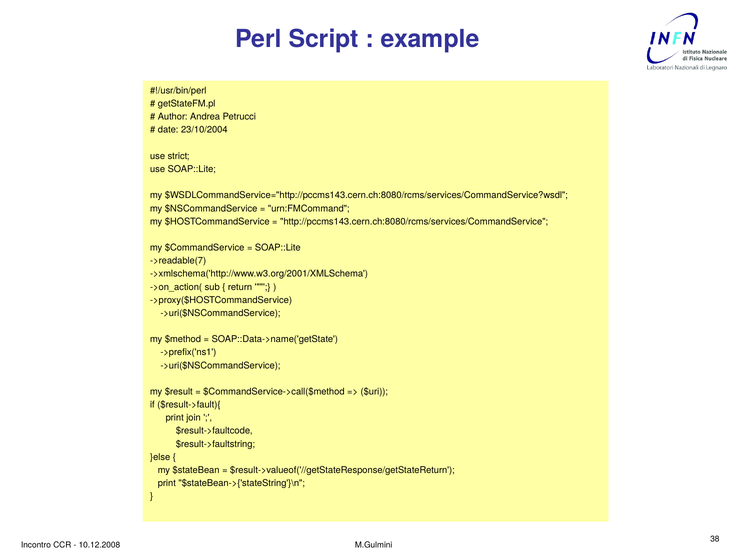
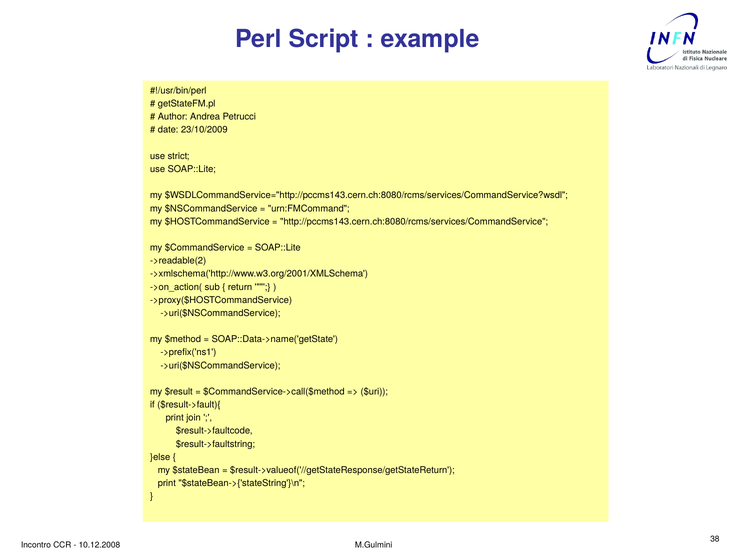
23/10/2004: 23/10/2004 -> 23/10/2009
->readable(7: ->readable(7 -> ->readable(2
